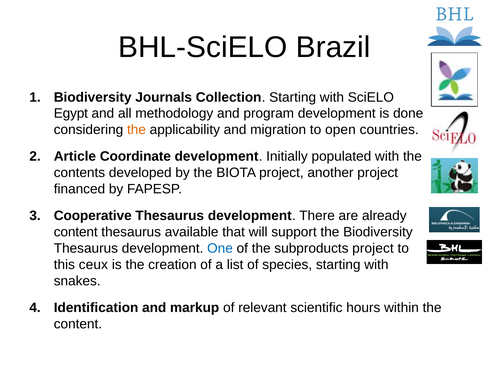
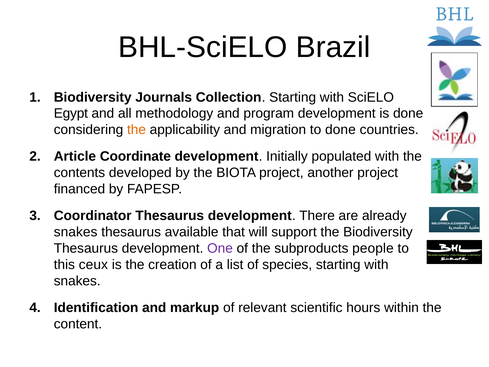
to open: open -> done
Cooperative: Cooperative -> Coordinator
content at (76, 232): content -> snakes
One colour: blue -> purple
subproducts project: project -> people
